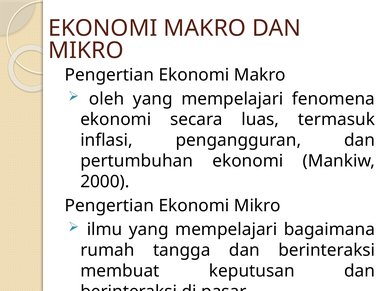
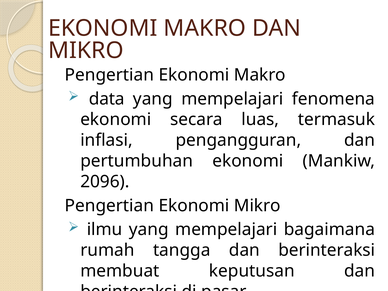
oleh: oleh -> data
2000: 2000 -> 2096
